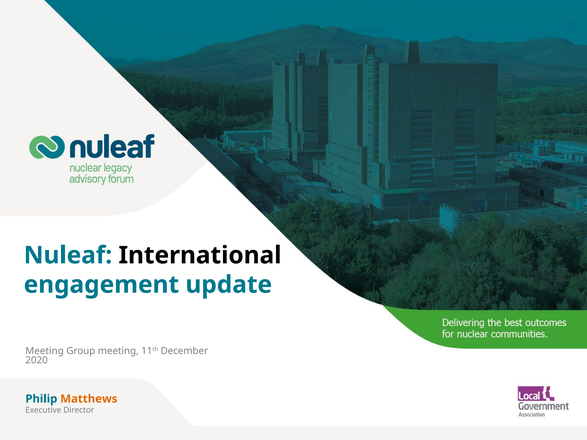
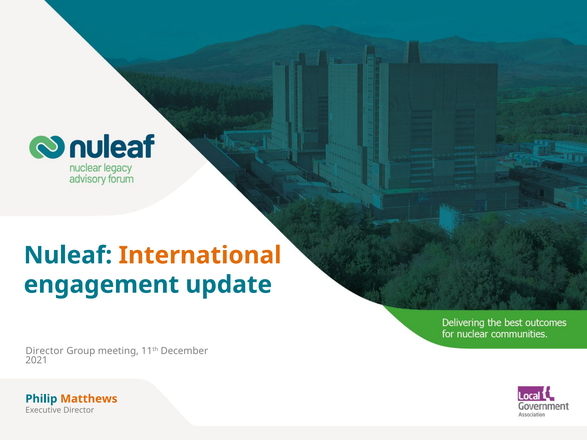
International colour: black -> orange
Meeting at (45, 351): Meeting -> Director
2020: 2020 -> 2021
